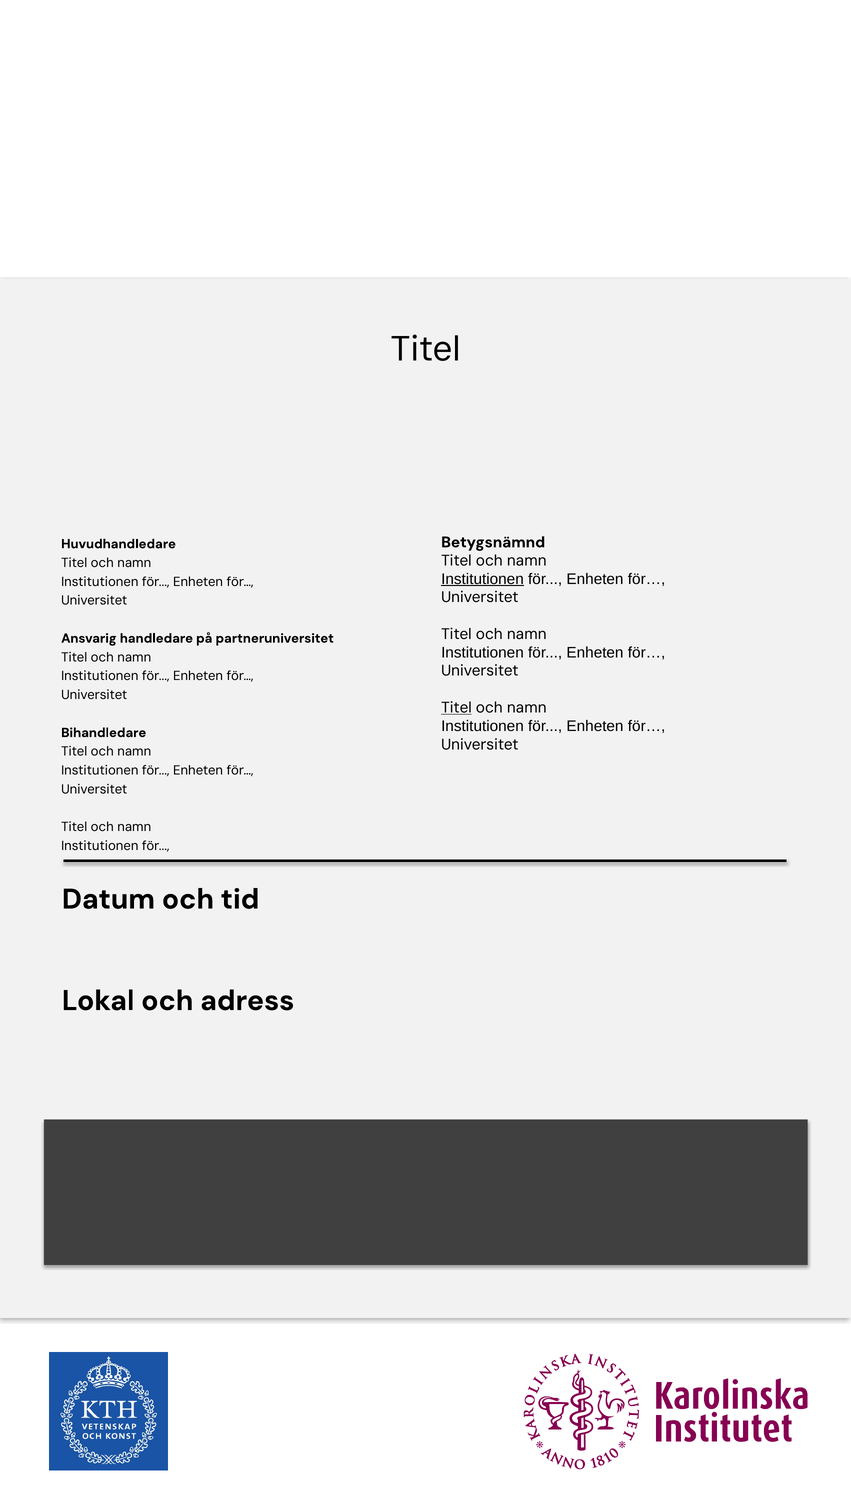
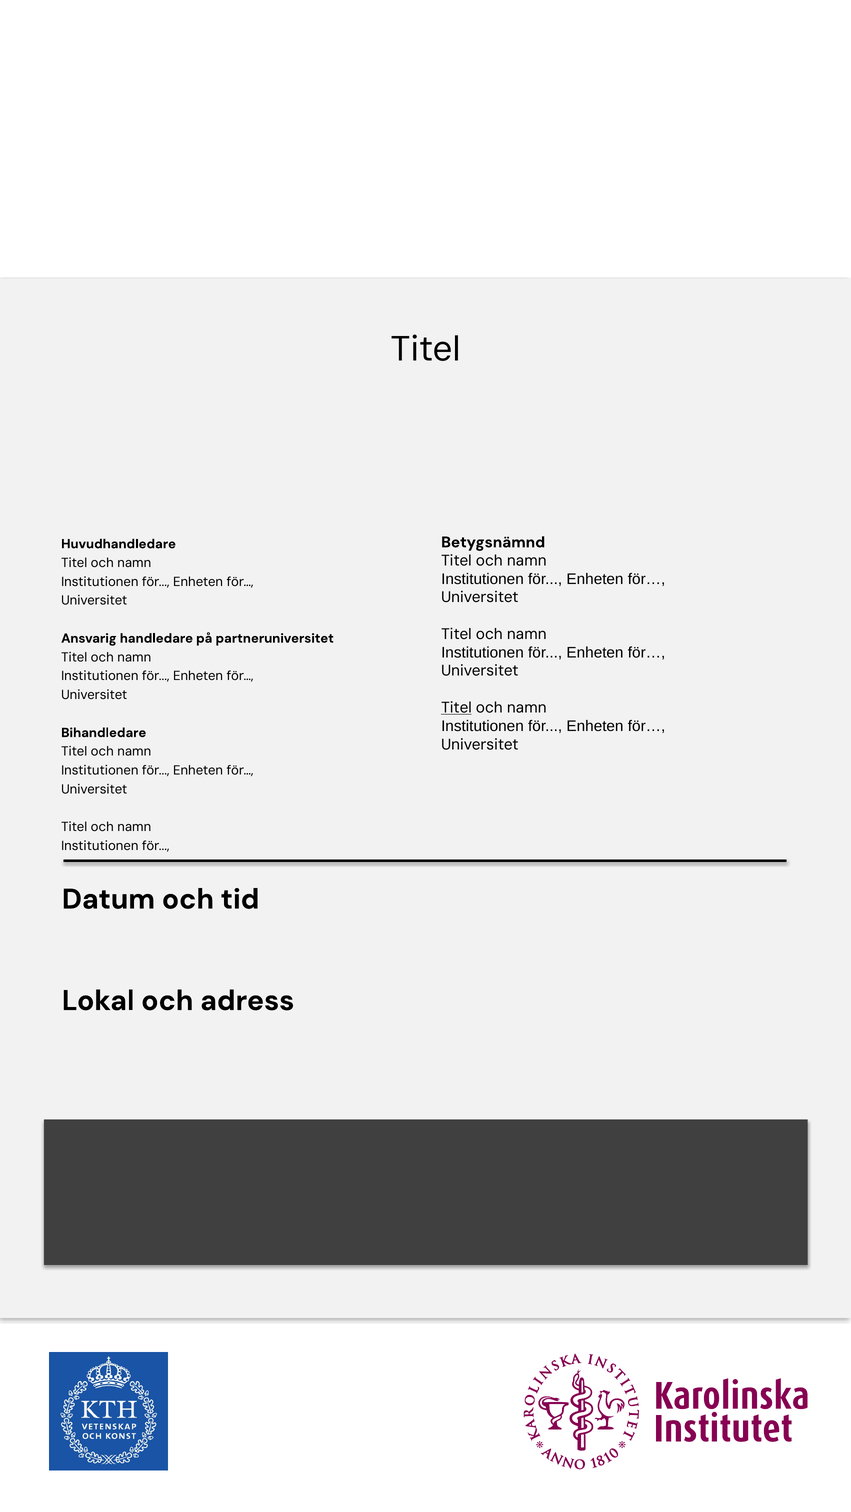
Institutionen at (482, 579) underline: present -> none
